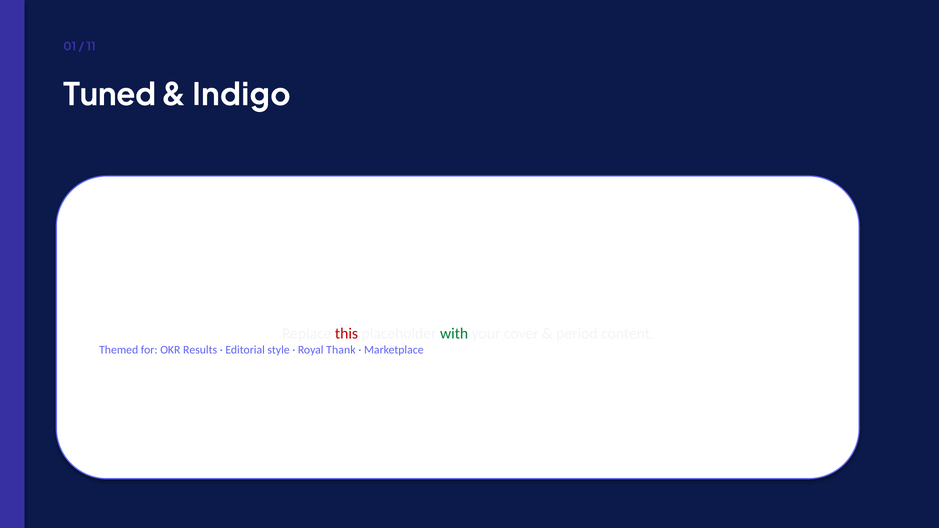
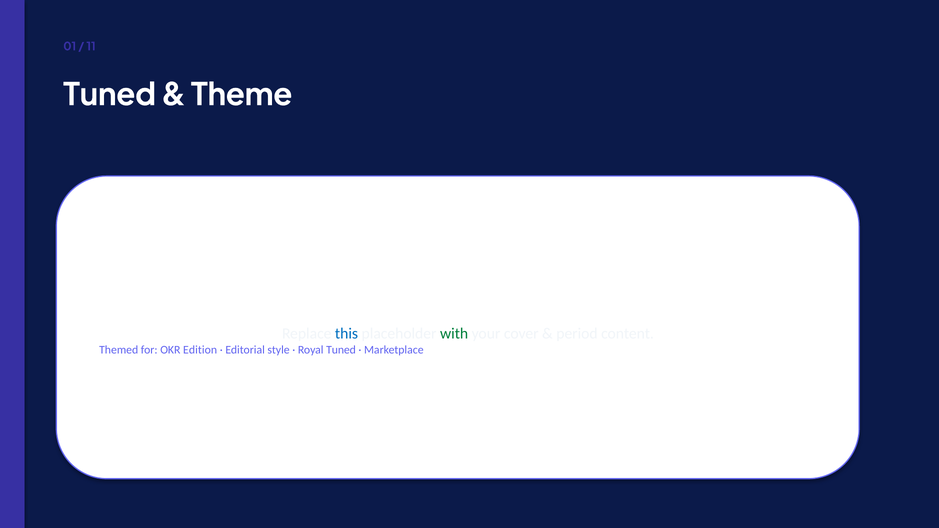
Indigo: Indigo -> Theme
this colour: red -> blue
Results: Results -> Edition
Royal Thank: Thank -> Tuned
